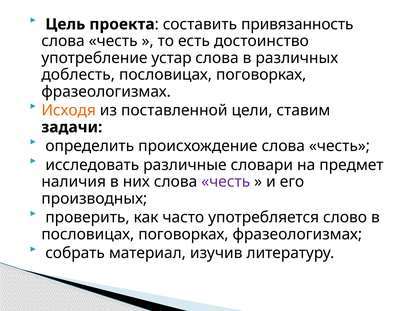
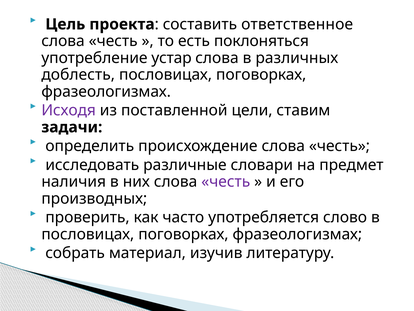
привязанность: привязанность -> ответственное
достоинство: достоинство -> поклоняться
Исходя colour: orange -> purple
